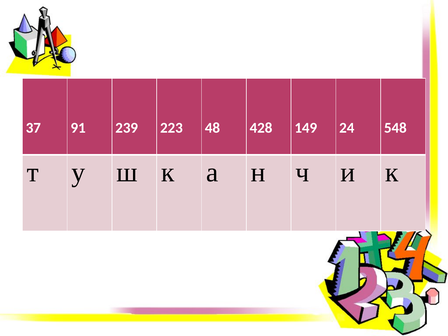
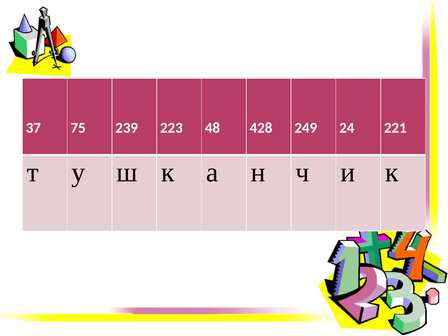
91: 91 -> 75
149: 149 -> 249
548: 548 -> 221
